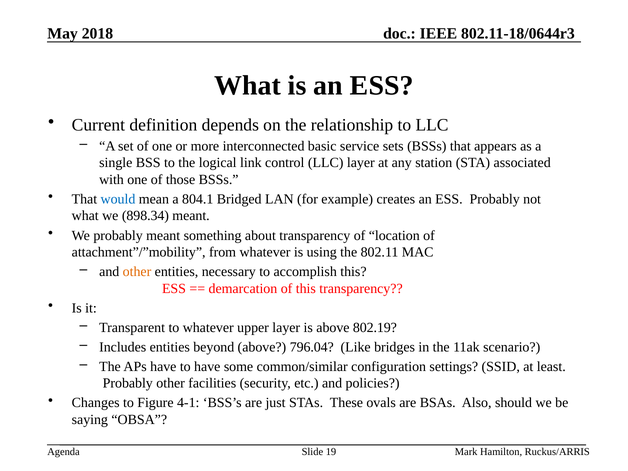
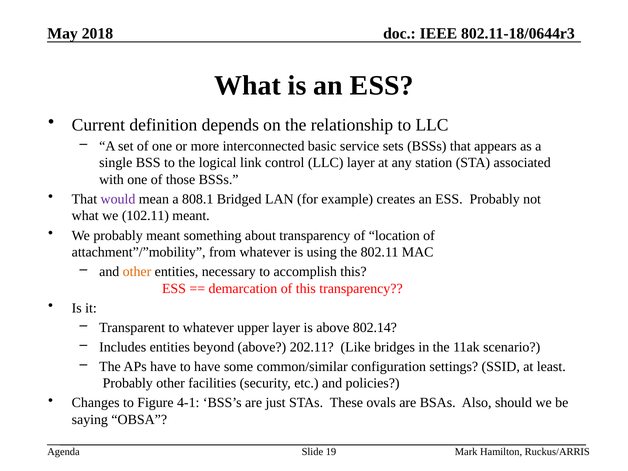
would colour: blue -> purple
804.1: 804.1 -> 808.1
898.34: 898.34 -> 102.11
802.19: 802.19 -> 802.14
796.04: 796.04 -> 202.11
